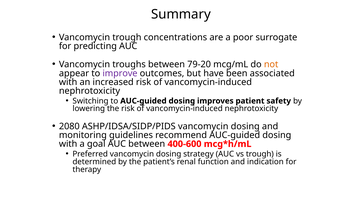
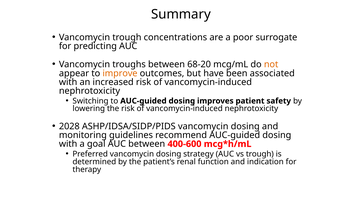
79-20: 79-20 -> 68-20
improve colour: purple -> orange
2080: 2080 -> 2028
